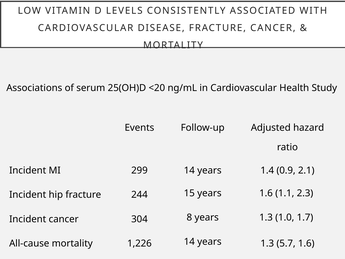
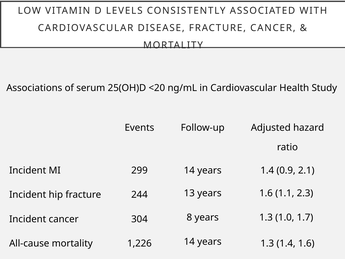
15: 15 -> 13
1.3 5.7: 5.7 -> 1.4
